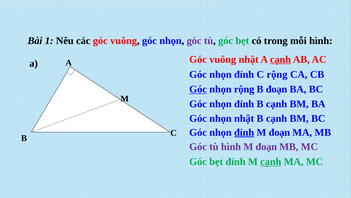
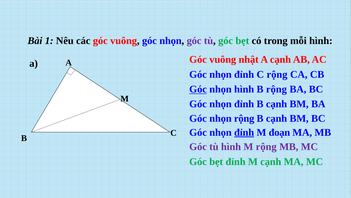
cạnh at (280, 59) underline: present -> none
nhọn rộng: rộng -> hình
B đoạn: đoạn -> rộng
nhọn nhật: nhật -> rộng
đoạn at (266, 147): đoạn -> rộng
cạnh at (271, 162) underline: present -> none
